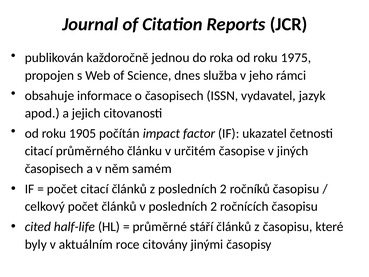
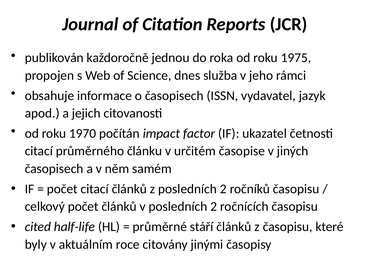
1905: 1905 -> 1970
